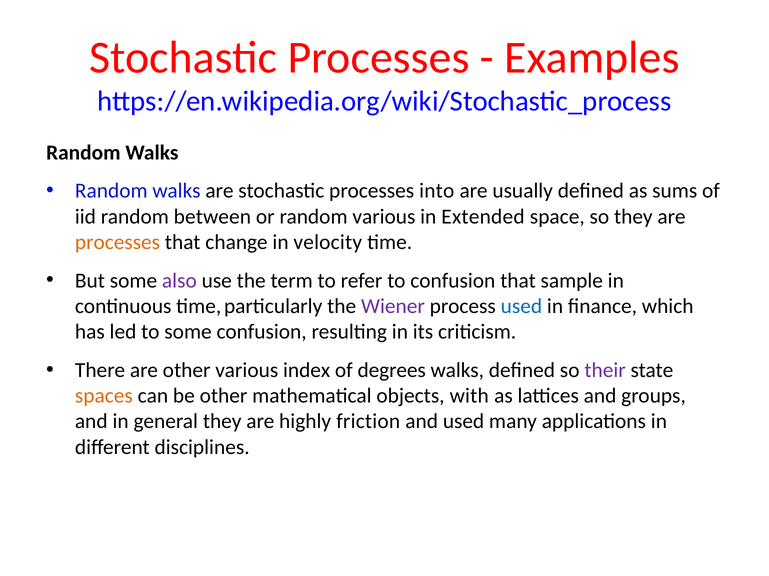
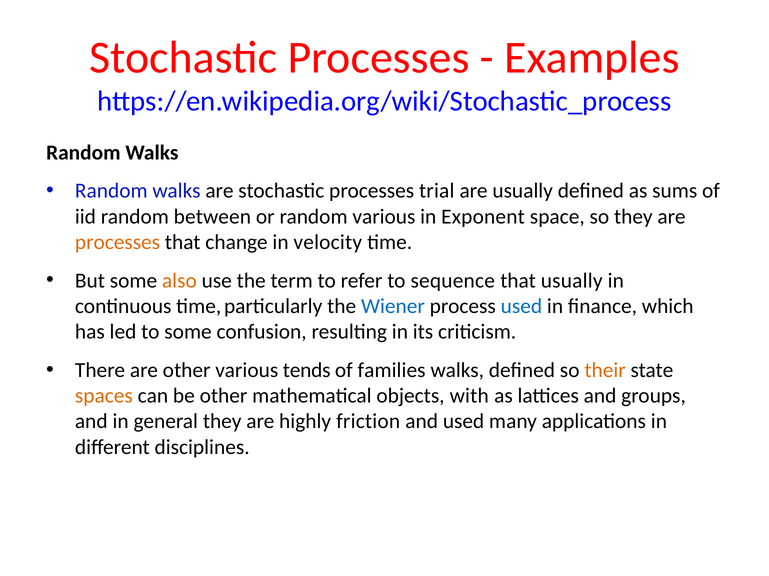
into: into -> trial
Extended: Extended -> Exponent
also colour: purple -> orange
to confusion: confusion -> sequence
that sample: sample -> usually
Wiener colour: purple -> blue
index: index -> tends
degrees: degrees -> families
their colour: purple -> orange
